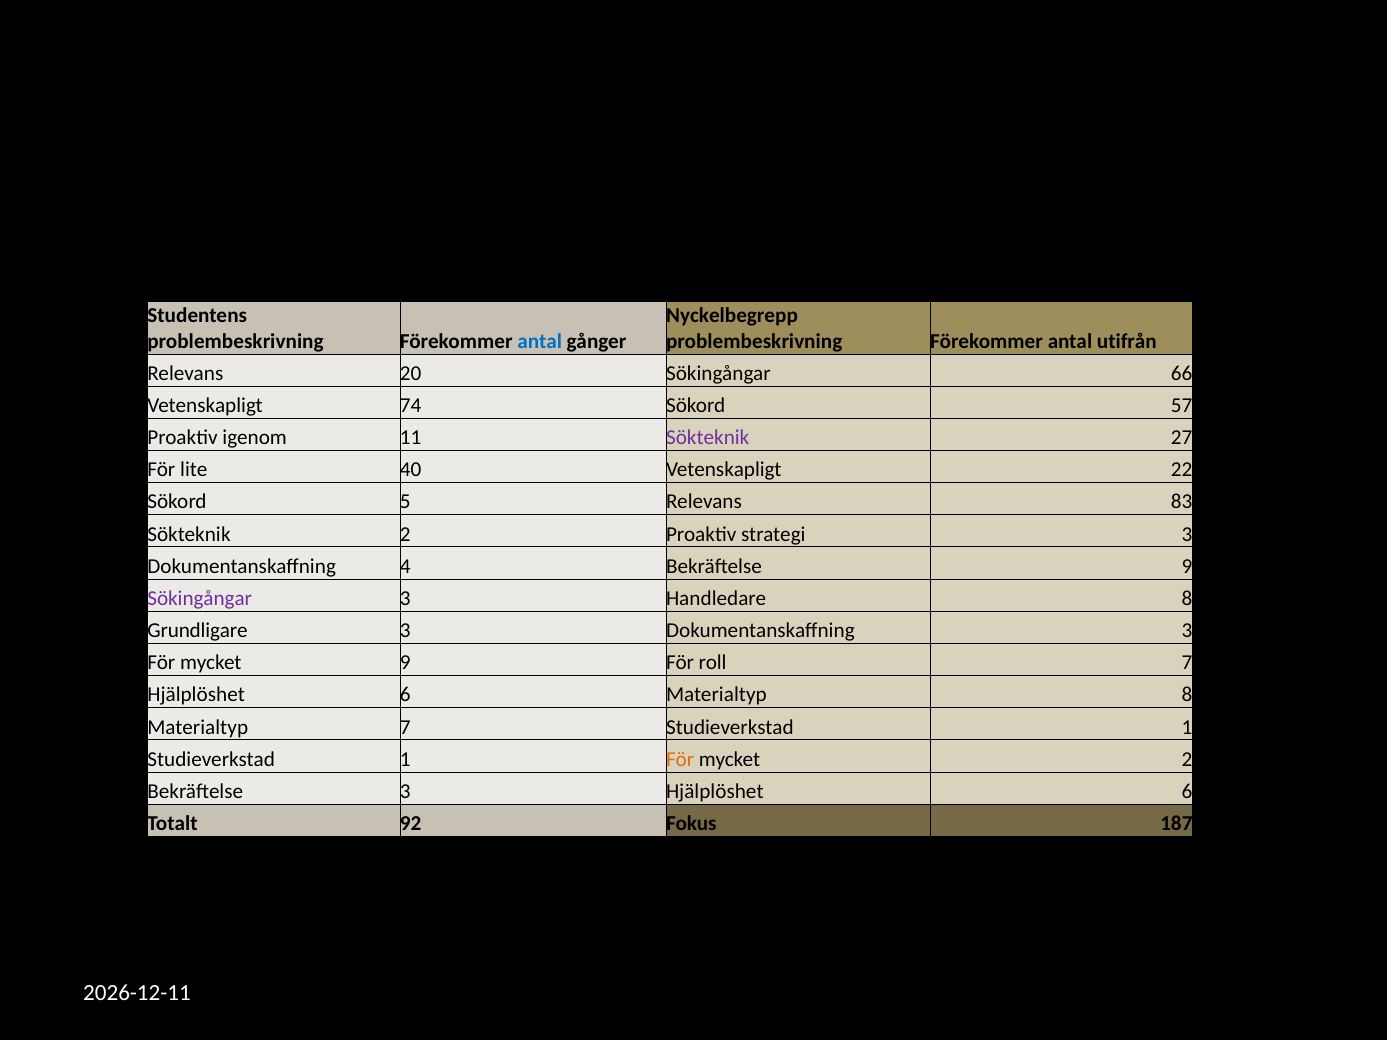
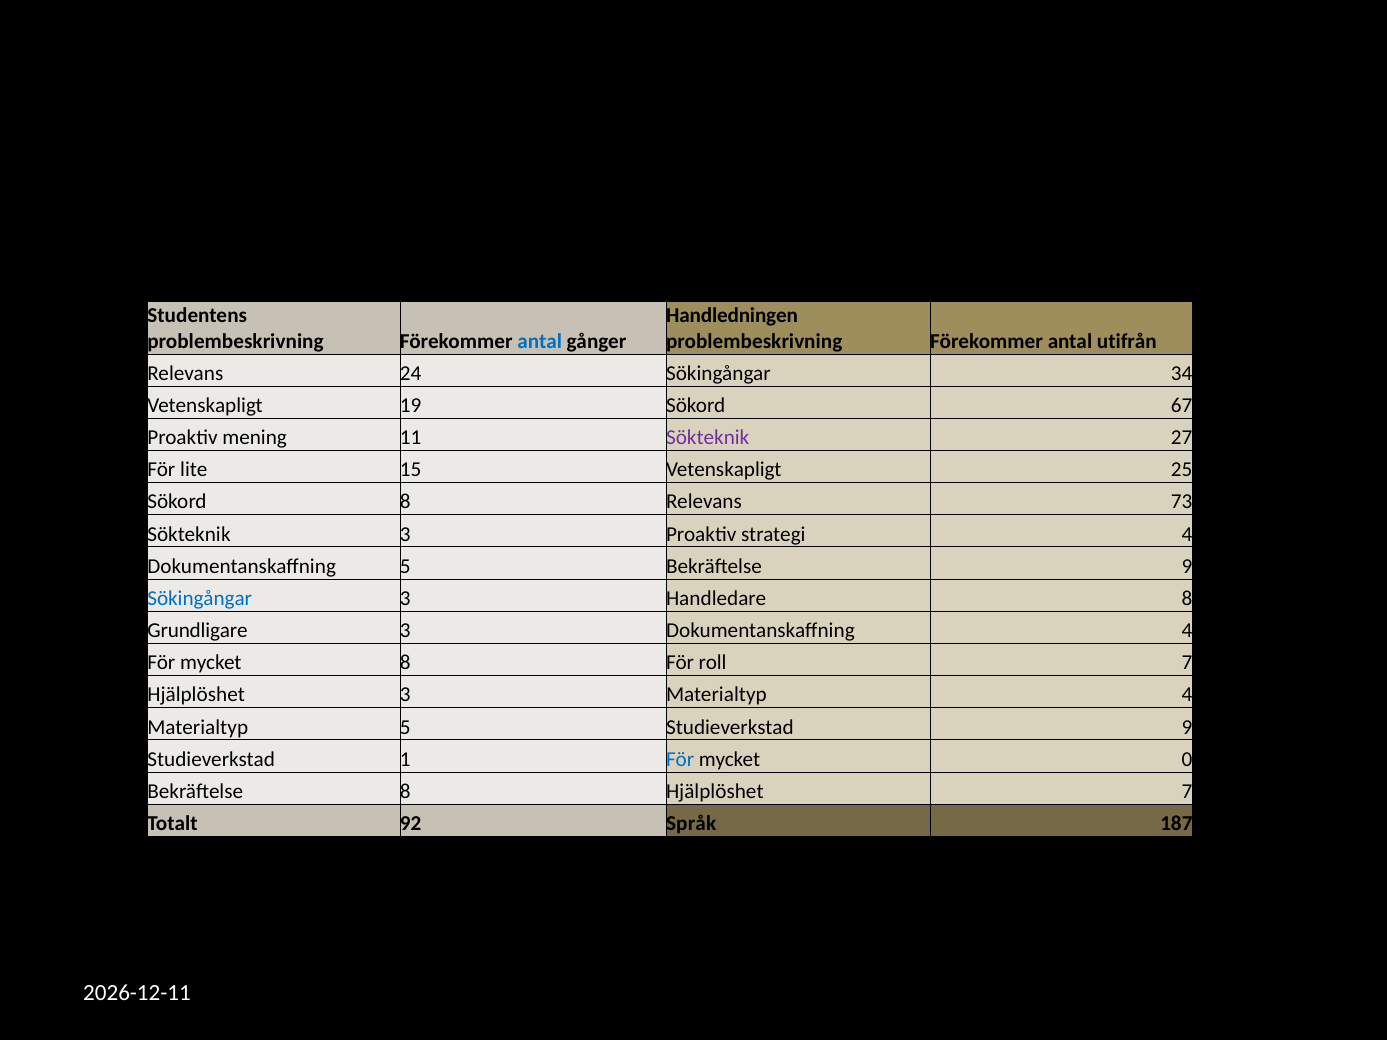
Nyckelbegrepp: Nyckelbegrepp -> Handledningen
20: 20 -> 24
66: 66 -> 34
74: 74 -> 19
57: 57 -> 67
igenom: igenom -> mening
40: 40 -> 15
22: 22 -> 25
Sökord 5: 5 -> 8
83: 83 -> 73
Sökteknik 2: 2 -> 3
strategi 3: 3 -> 4
Dokumentanskaffning 4: 4 -> 5
Sökingångar at (200, 599) colour: purple -> blue
Dokumentanskaffning 3: 3 -> 4
mycket 9: 9 -> 8
6 at (405, 695): 6 -> 3
Materialtyp 8: 8 -> 4
Materialtyp 7: 7 -> 5
1 at (1187, 727): 1 -> 9
För at (680, 759) colour: orange -> blue
mycket 2: 2 -> 0
Bekräftelse 3: 3 -> 8
6 at (1187, 792): 6 -> 7
Fokus: Fokus -> Språk
